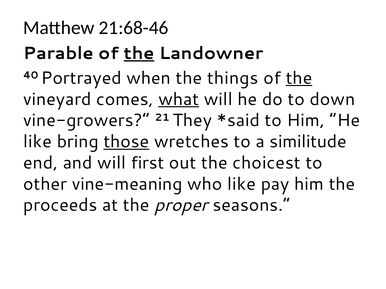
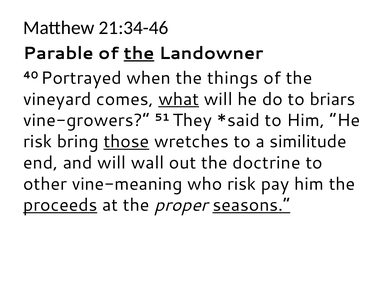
21:68-46: 21:68-46 -> 21:34-46
the at (299, 78) underline: present -> none
down: down -> briars
21: 21 -> 51
like at (37, 142): like -> risk
first: first -> wall
choicest: choicest -> doctrine
who like: like -> risk
proceeds underline: none -> present
seasons underline: none -> present
